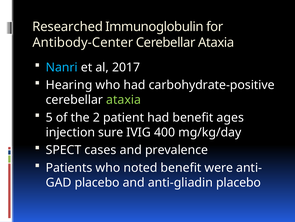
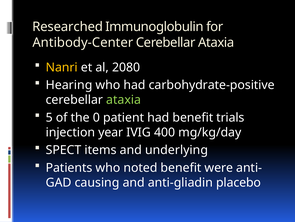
Nanri colour: light blue -> yellow
2017: 2017 -> 2080
2: 2 -> 0
ages: ages -> trials
sure: sure -> year
cases: cases -> items
prevalence: prevalence -> underlying
placebo at (97, 182): placebo -> causing
